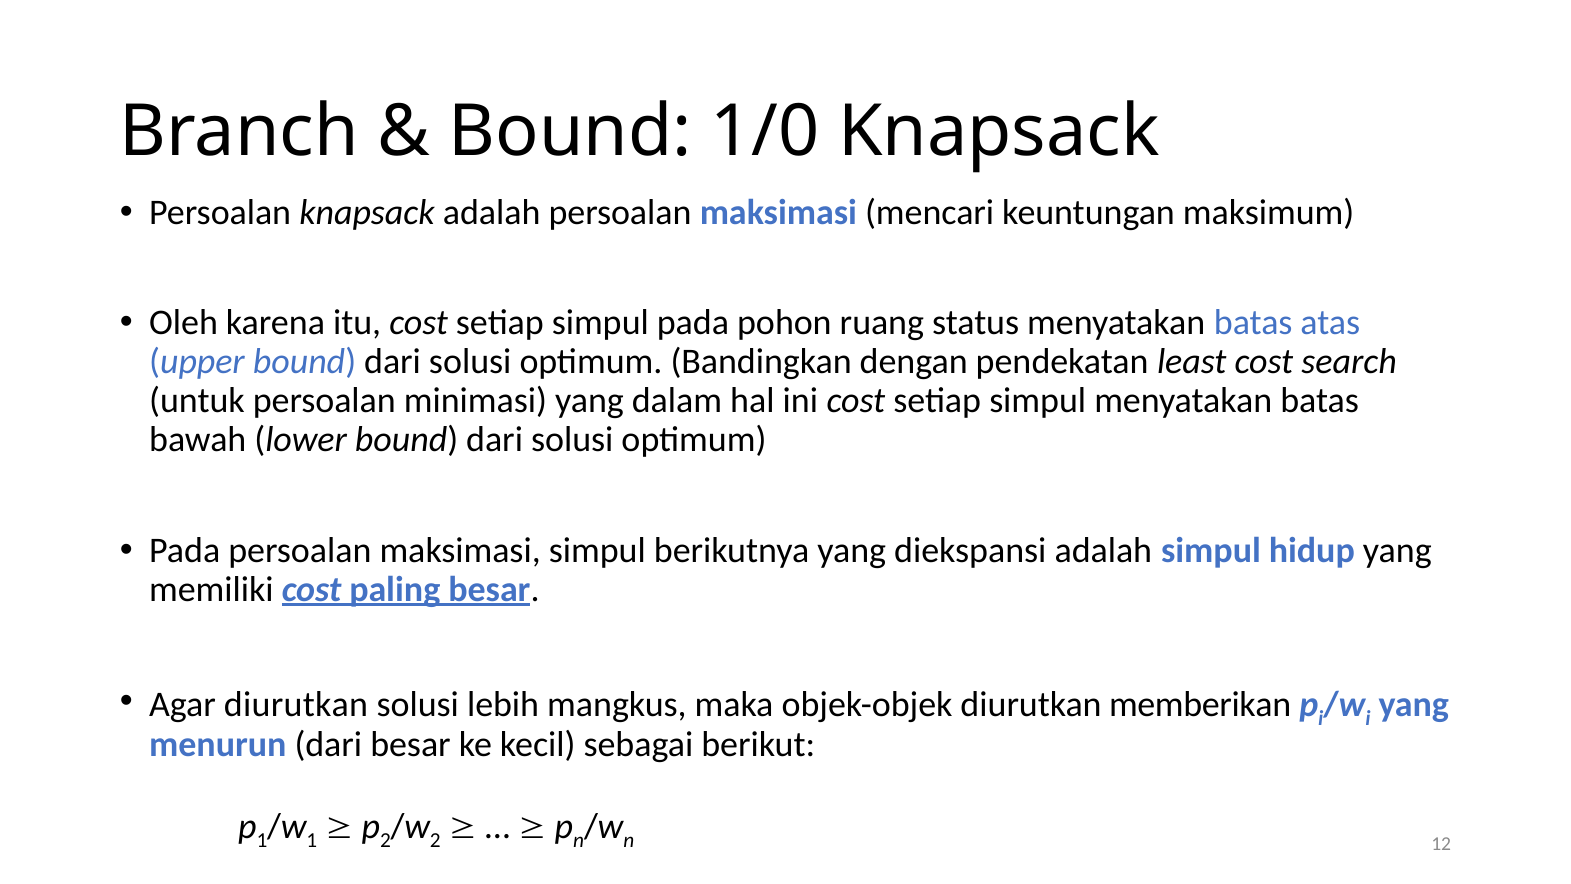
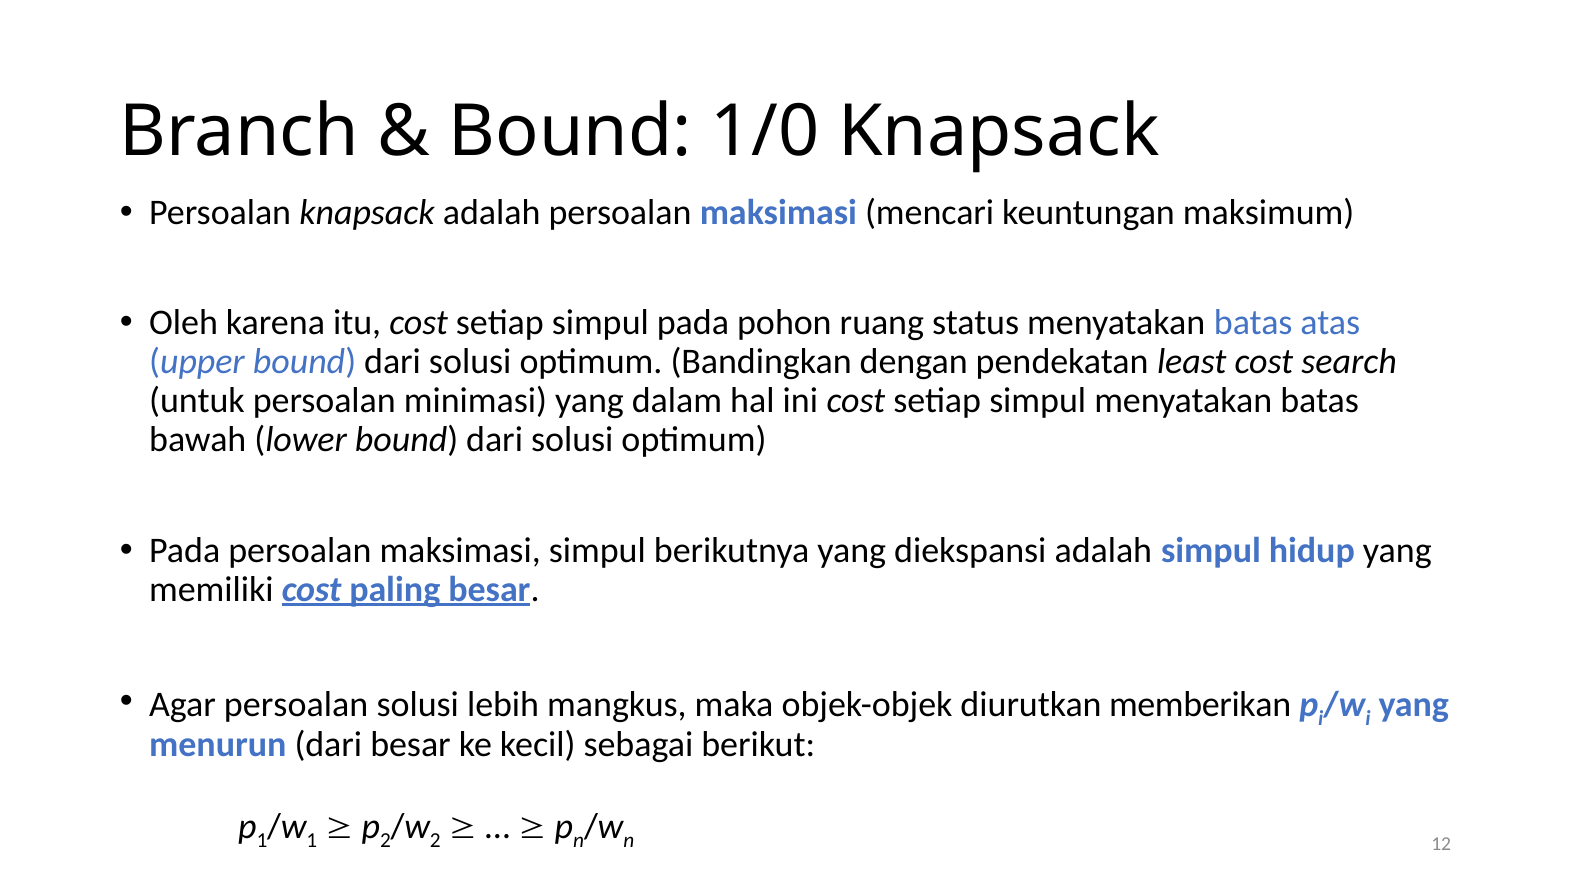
Agar diurutkan: diurutkan -> persoalan
